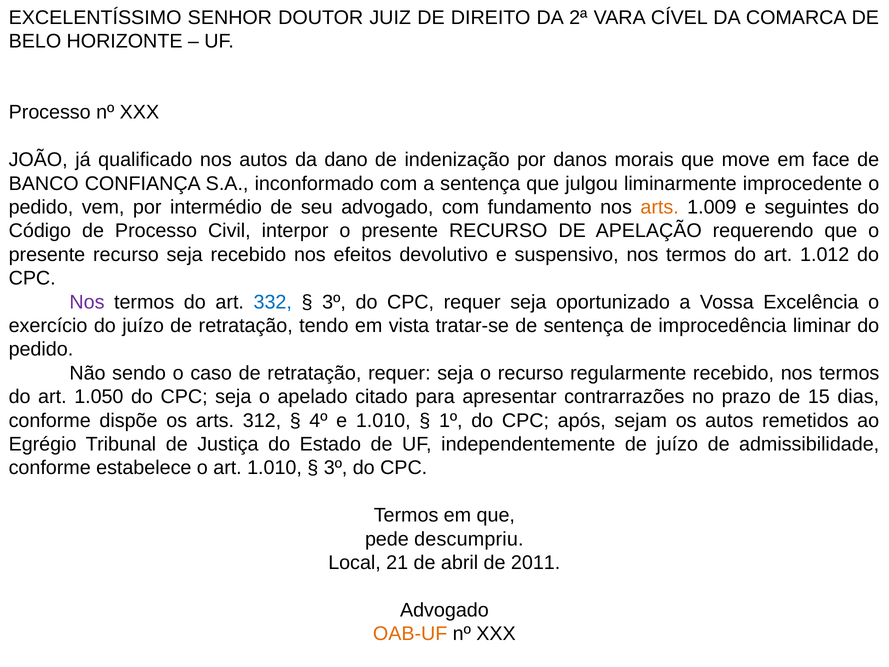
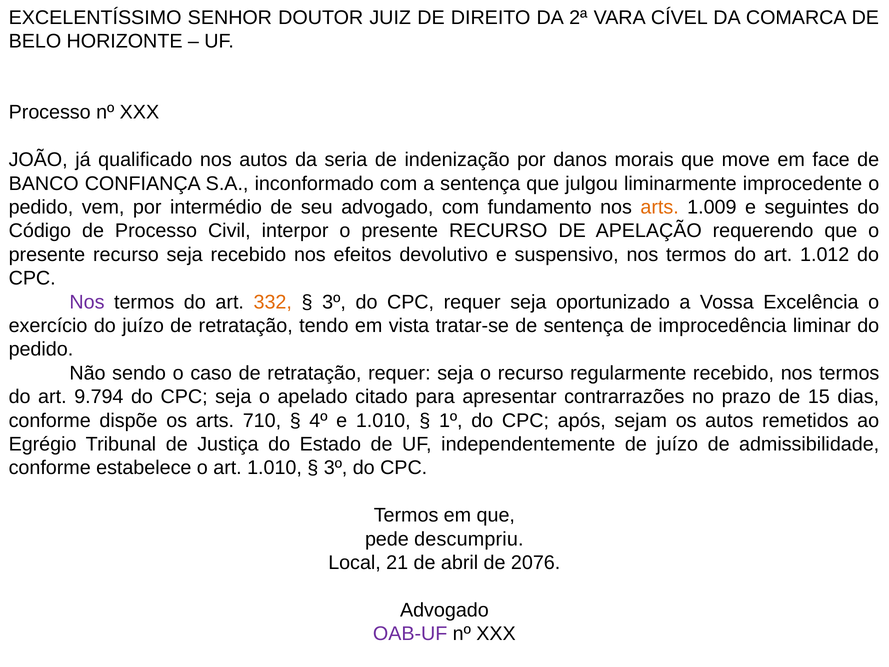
dano: dano -> seria
332 colour: blue -> orange
1.050: 1.050 -> 9.794
312: 312 -> 710
2011: 2011 -> 2076
OAB-UF colour: orange -> purple
